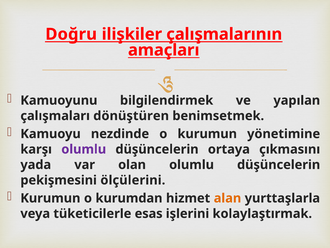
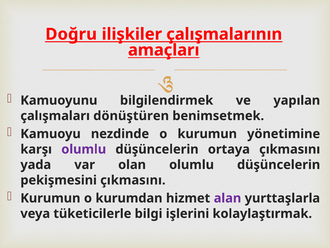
pekişmesini ölçülerini: ölçülerini -> çıkmasını
alan colour: orange -> purple
esas: esas -> bilgi
